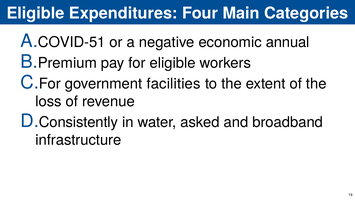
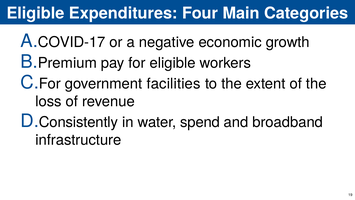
COVID-51: COVID-51 -> COVID-17
annual: annual -> growth
asked: asked -> spend
